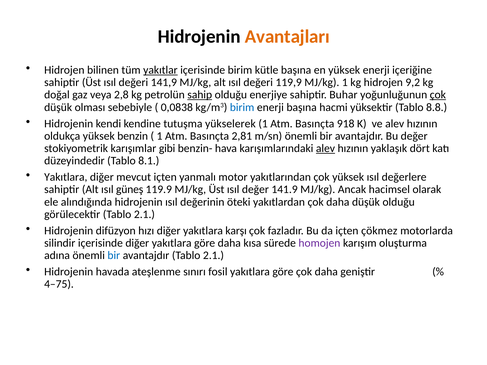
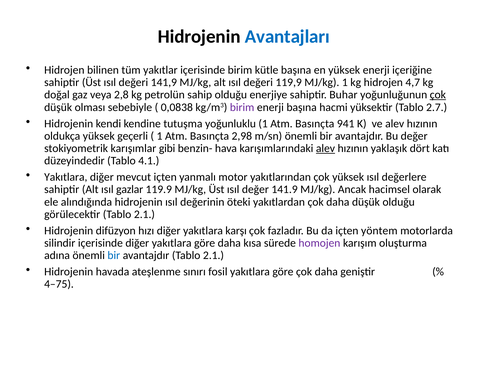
Avantajları colour: orange -> blue
yakıtlar underline: present -> none
9,2: 9,2 -> 4,7
sahip underline: present -> none
birim at (242, 107) colour: blue -> purple
8.8: 8.8 -> 2.7
yükselerek: yükselerek -> yoğunluklu
918: 918 -> 941
benzin: benzin -> geçerli
2,81: 2,81 -> 2,98
8.1: 8.1 -> 4.1
güneş: güneş -> gazlar
çökmez: çökmez -> yöntem
